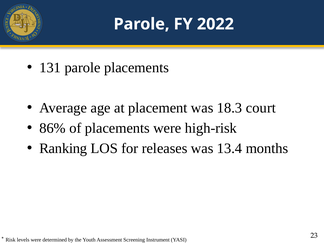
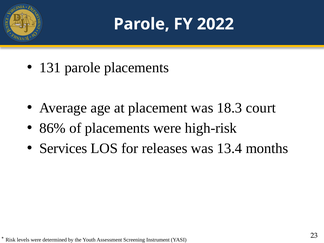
Ranking: Ranking -> Services
